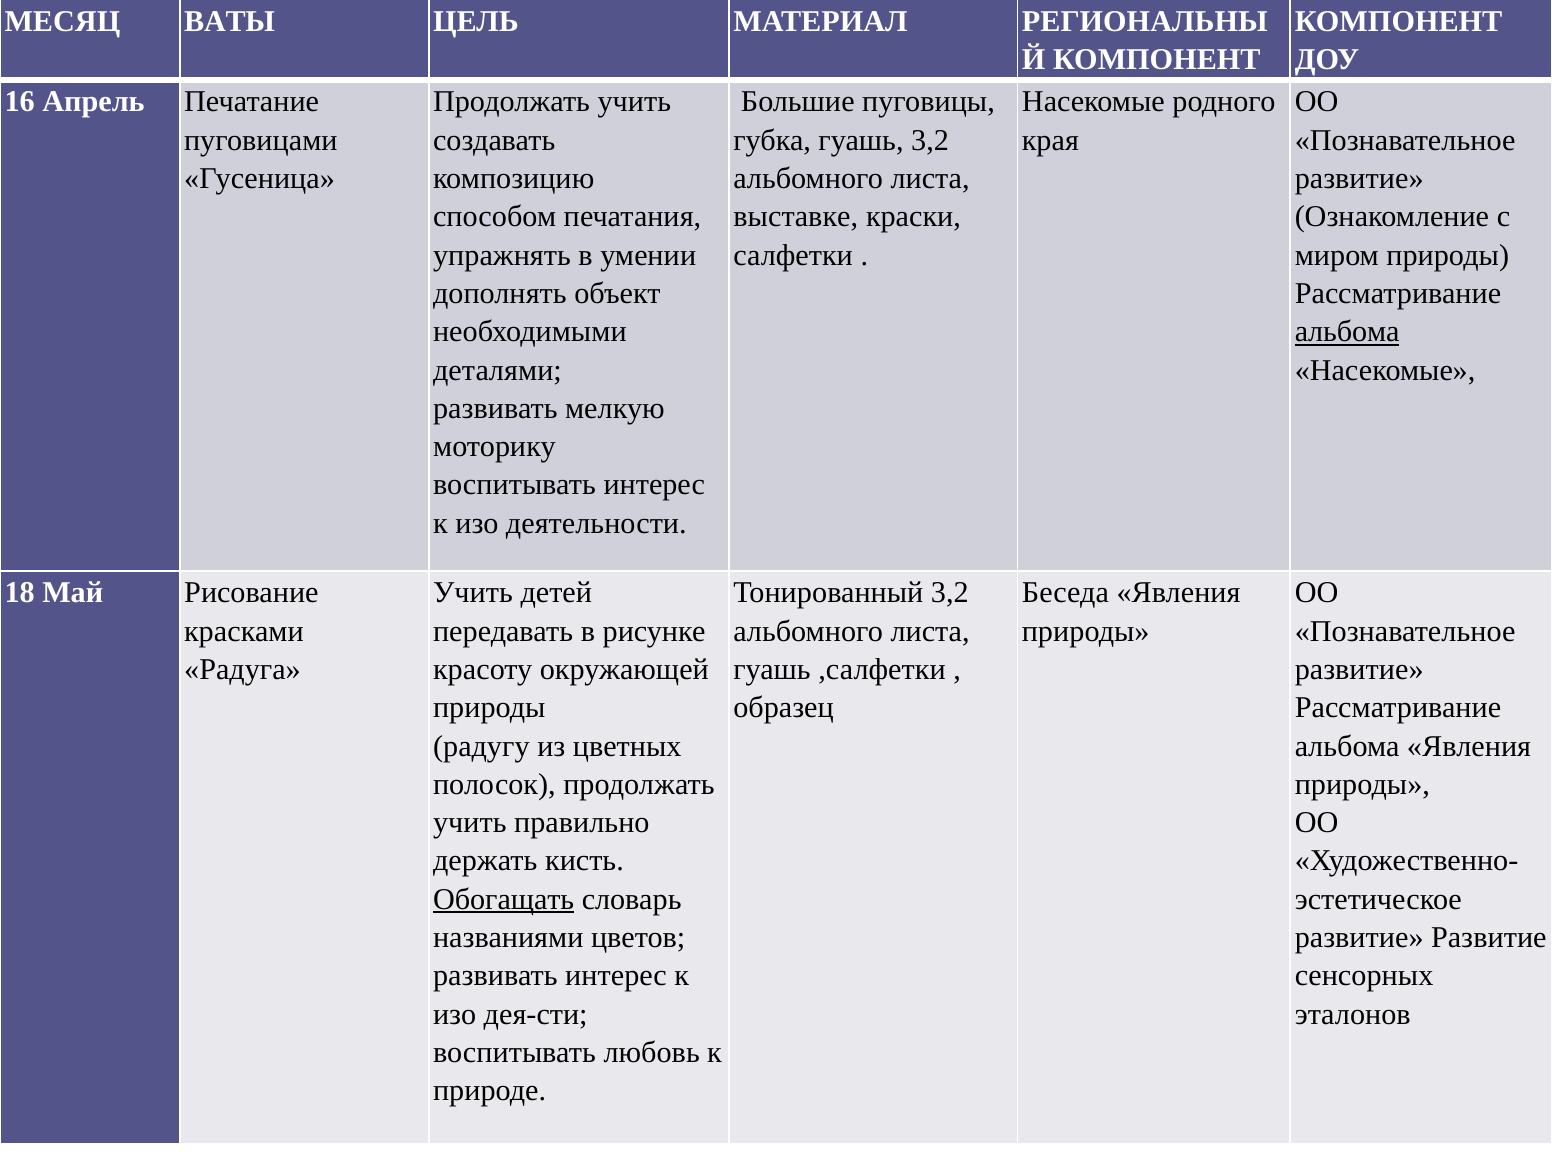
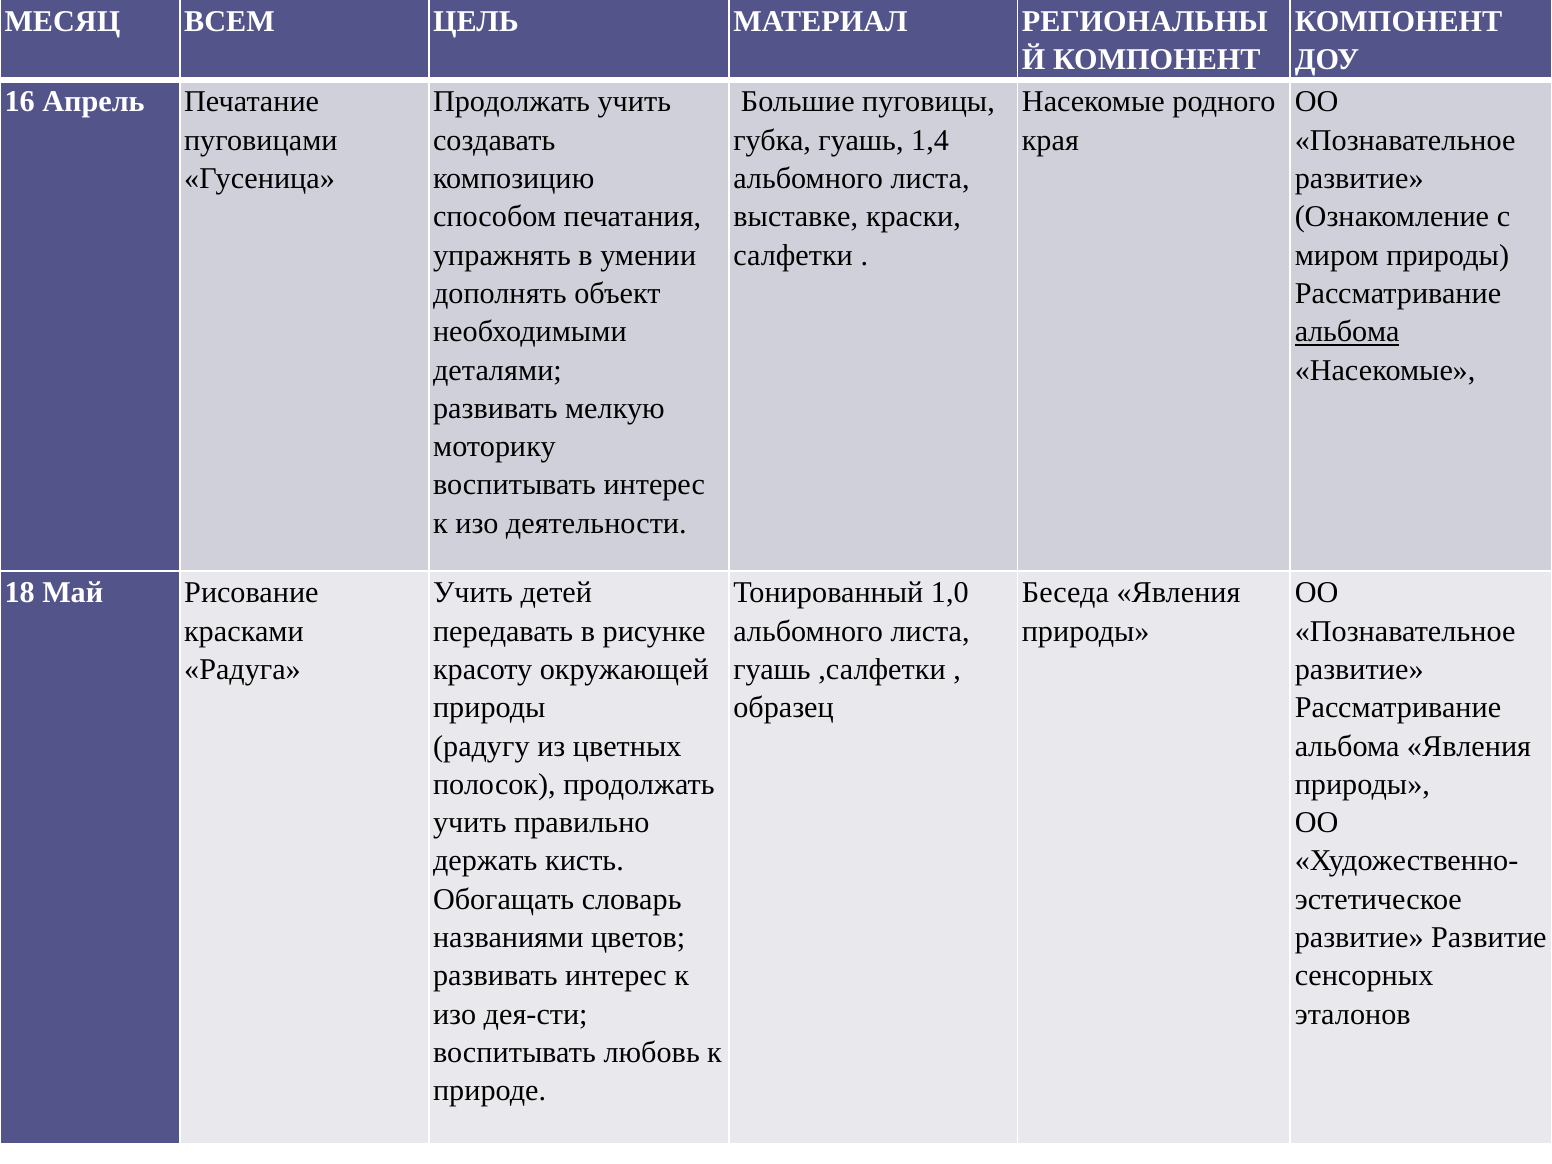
ВАТЫ: ВАТЫ -> ВСЕМ
гуашь 3,2: 3,2 -> 1,4
Тонированный 3,2: 3,2 -> 1,0
Обогащать underline: present -> none
